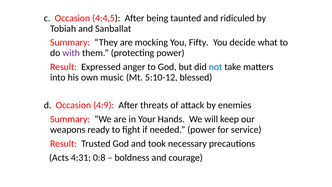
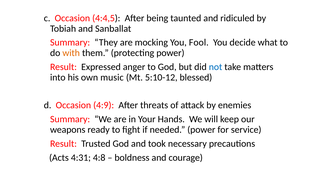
Fifty: Fifty -> Fool
with colour: purple -> orange
0:8: 0:8 -> 4:8
